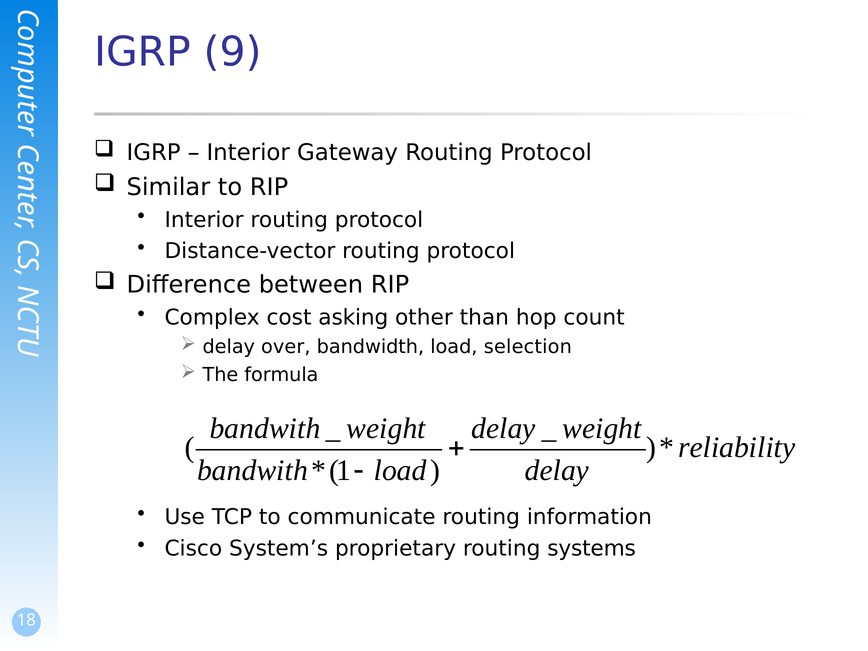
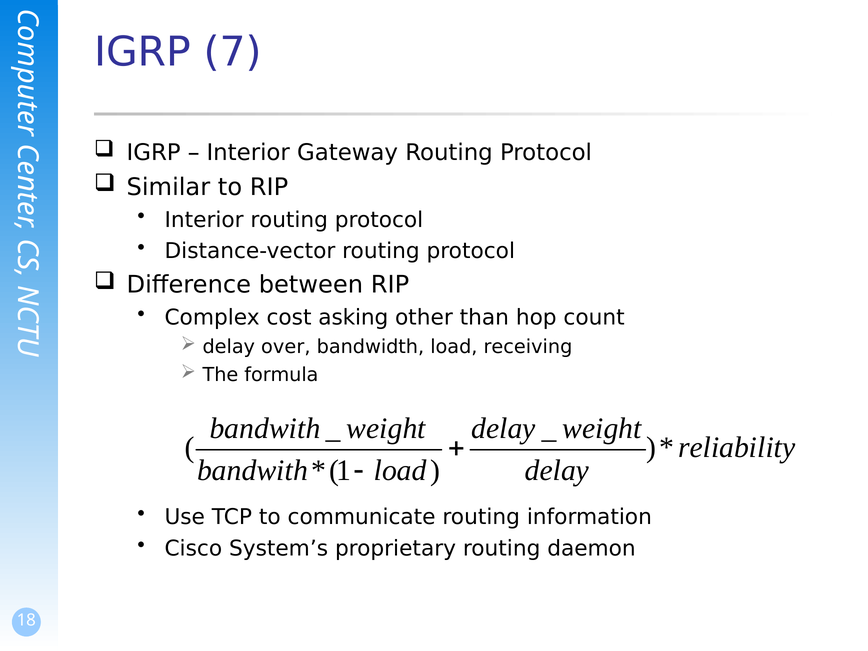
9: 9 -> 7
selection: selection -> receiving
systems: systems -> daemon
